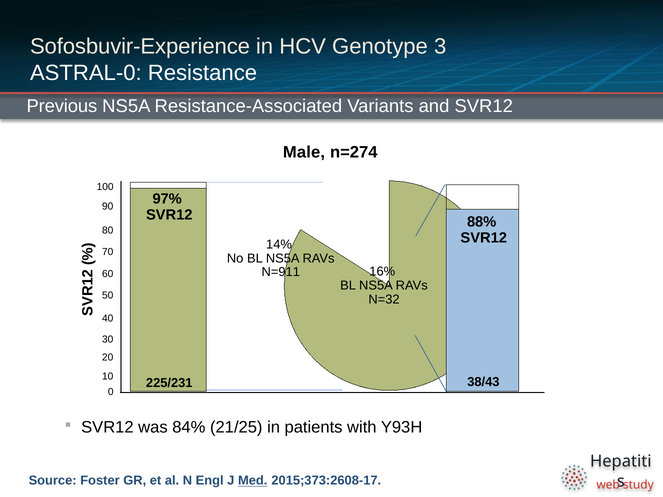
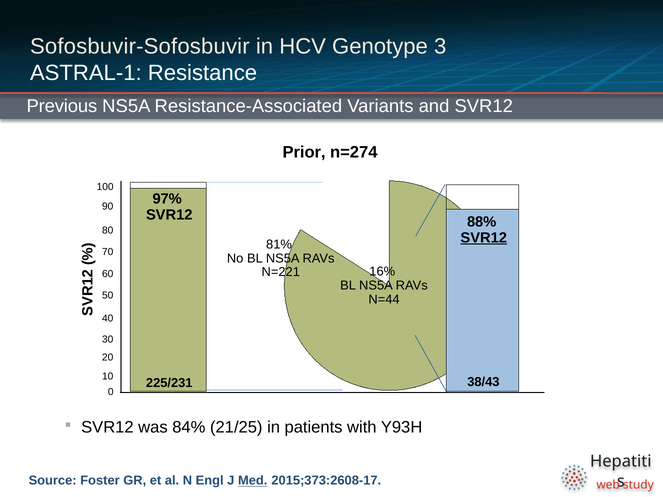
Sofosbuvir-Experience: Sofosbuvir-Experience -> Sofosbuvir-Sofosbuvir
ASTRAL-0: ASTRAL-0 -> ASTRAL-1
Male: Male -> Prior
SVR12 at (484, 238) underline: none -> present
14%: 14% -> 81%
N=911: N=911 -> N=221
N=32: N=32 -> N=44
